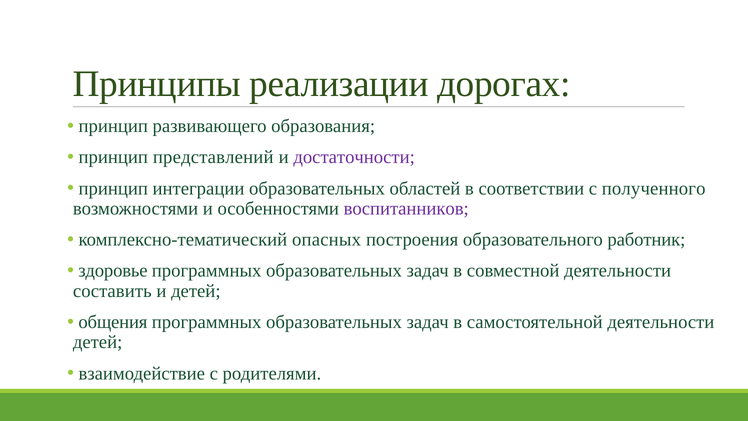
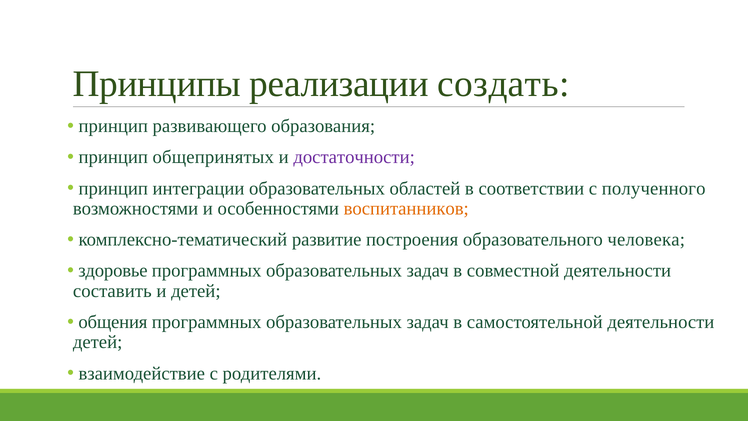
дорогах: дорогах -> создать
представлений: представлений -> общепринятых
воспитанников colour: purple -> orange
опасных: опасных -> развитие
работник: работник -> человека
